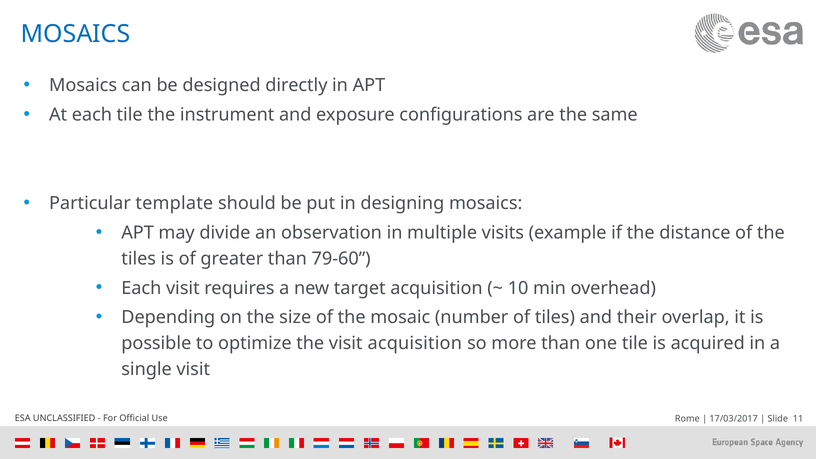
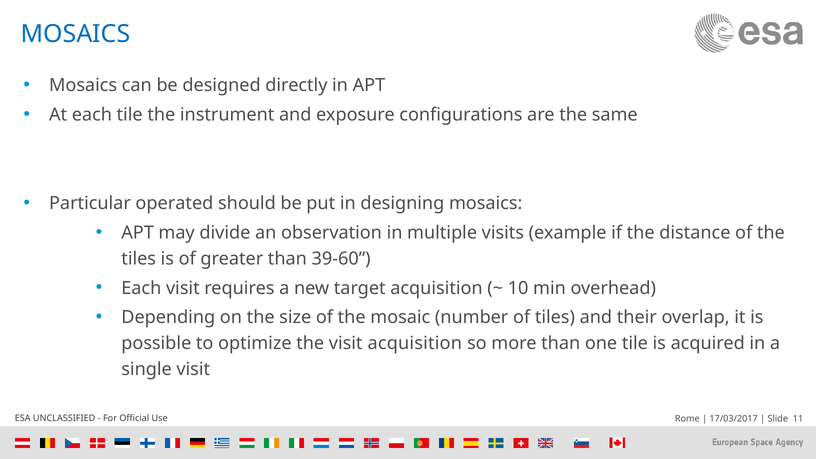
template: template -> operated
79-60: 79-60 -> 39-60
